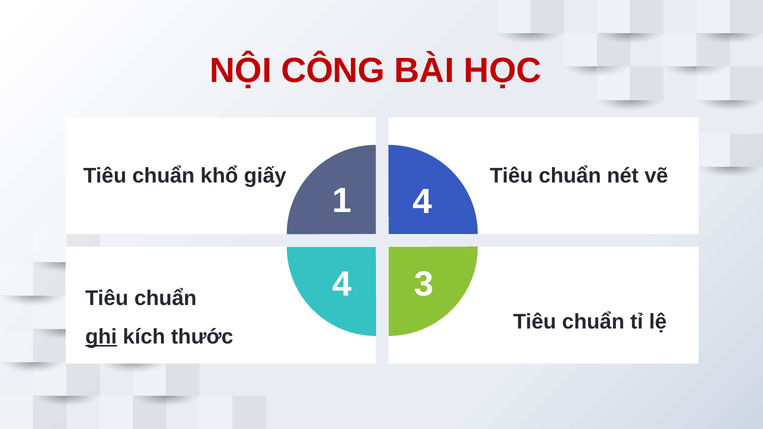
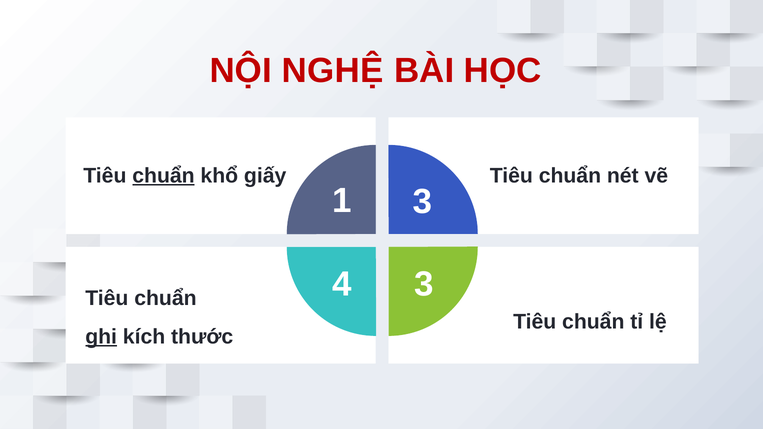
CÔNG: CÔNG -> NGHỆ
chuẩn at (163, 176) underline: none -> present
1 4: 4 -> 3
